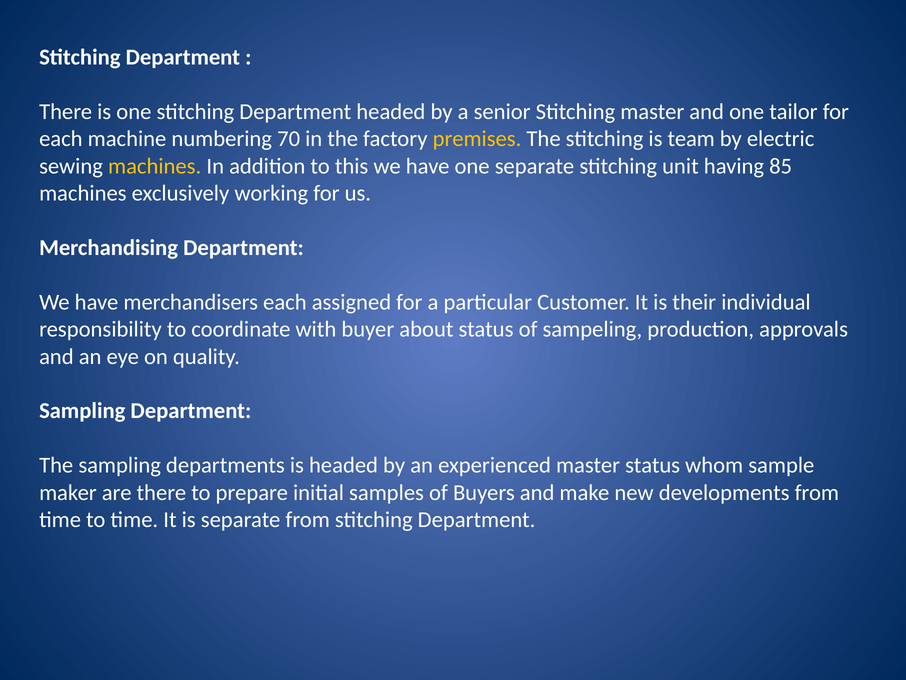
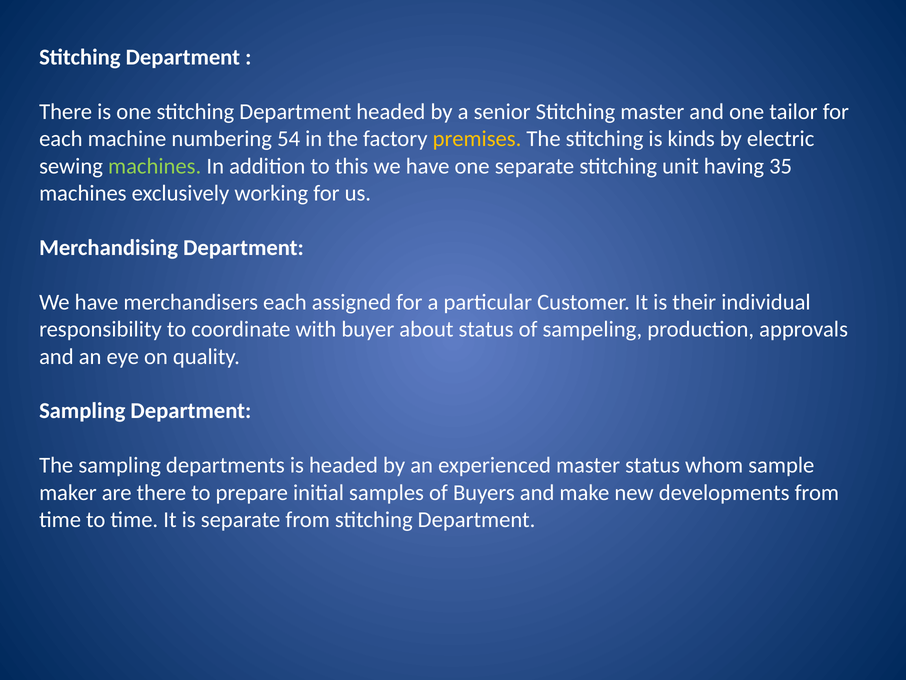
70: 70 -> 54
team: team -> kinds
machines at (155, 166) colour: yellow -> light green
85: 85 -> 35
